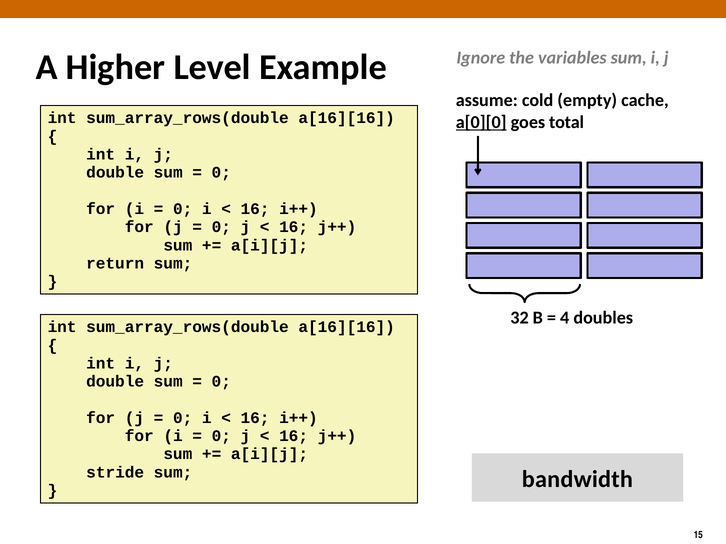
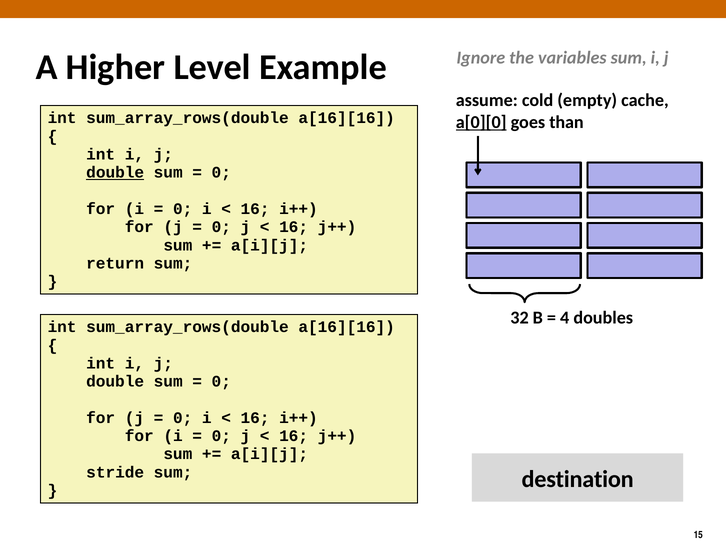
total: total -> than
double at (115, 173) underline: none -> present
bandwidth: bandwidth -> destination
